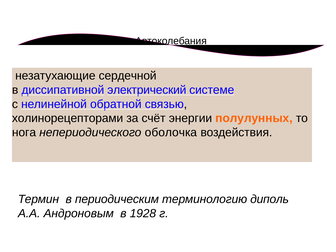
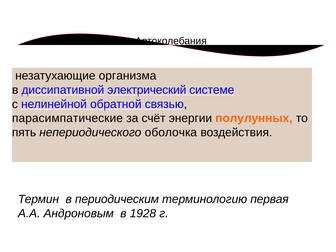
сердечной: сердечной -> организма
холинорецепторами: холинорецепторами -> парасимпатические
нога: нога -> пять
диполь: диполь -> первая
